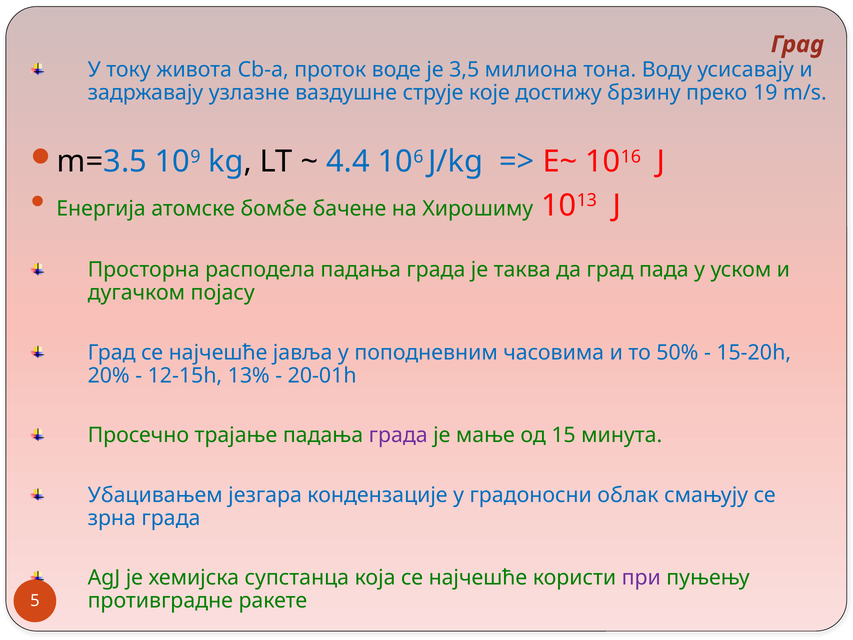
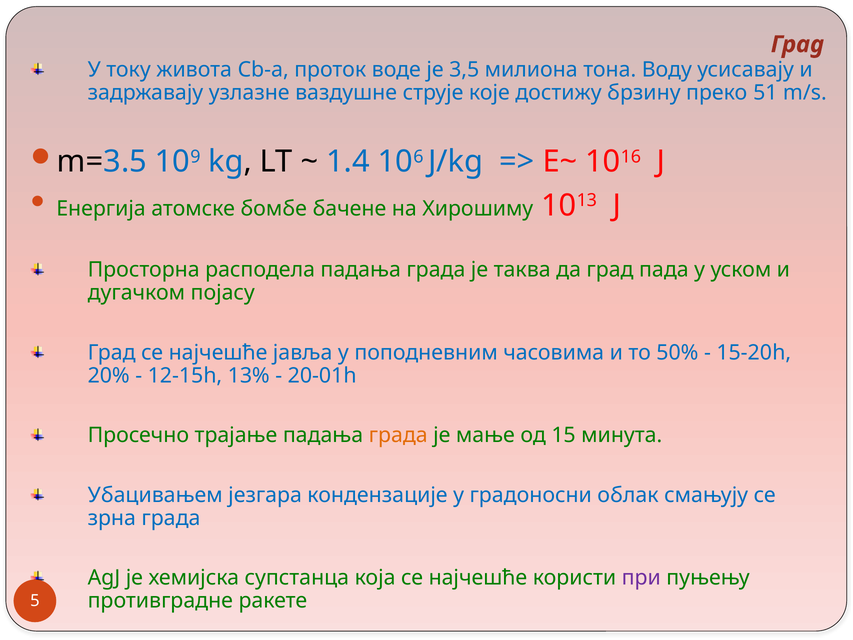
19: 19 -> 51
4.4: 4.4 -> 1.4
града at (398, 435) colour: purple -> orange
